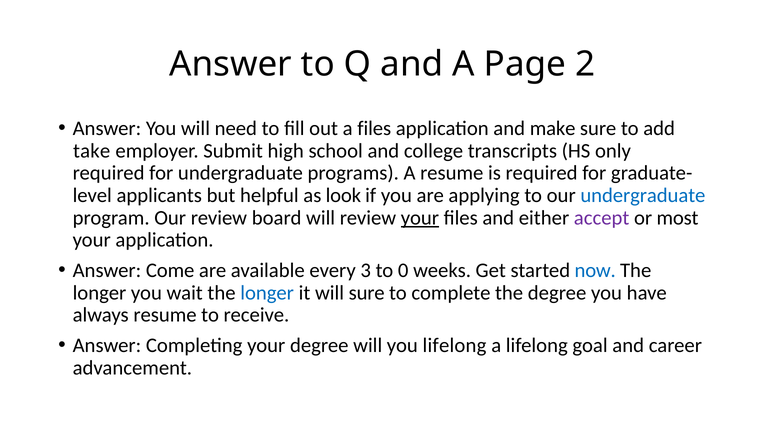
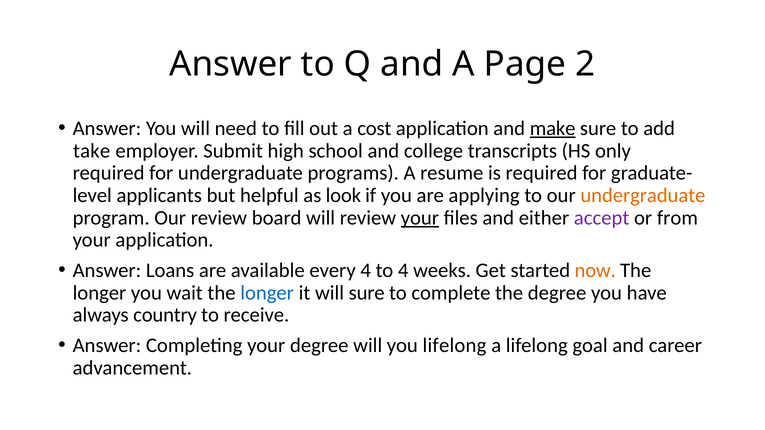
a files: files -> cost
make underline: none -> present
undergraduate at (643, 196) colour: blue -> orange
most: most -> from
Come: Come -> Loans
every 3: 3 -> 4
to 0: 0 -> 4
now colour: blue -> orange
always resume: resume -> country
